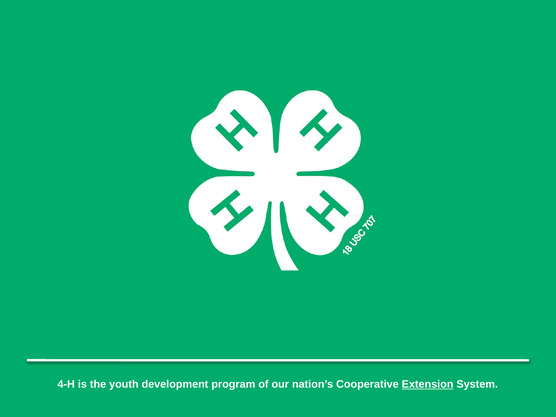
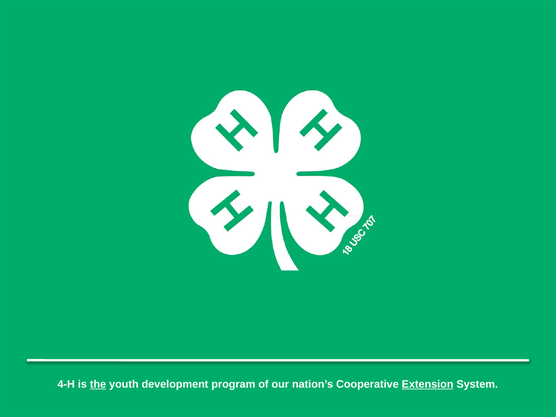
the underline: none -> present
